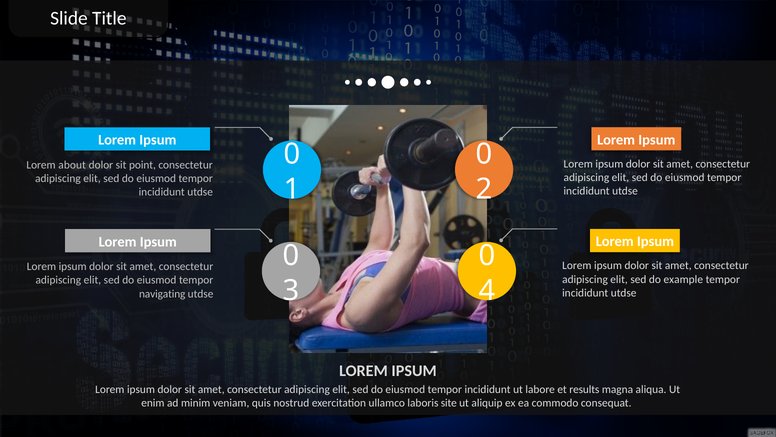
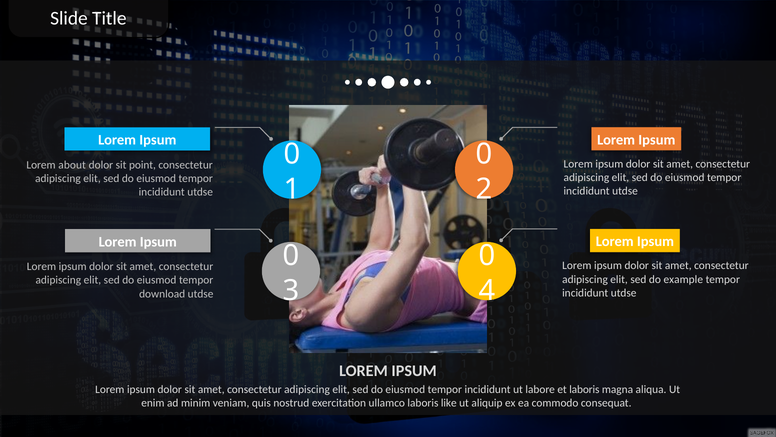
navigating: navigating -> download
et results: results -> laboris
site: site -> like
